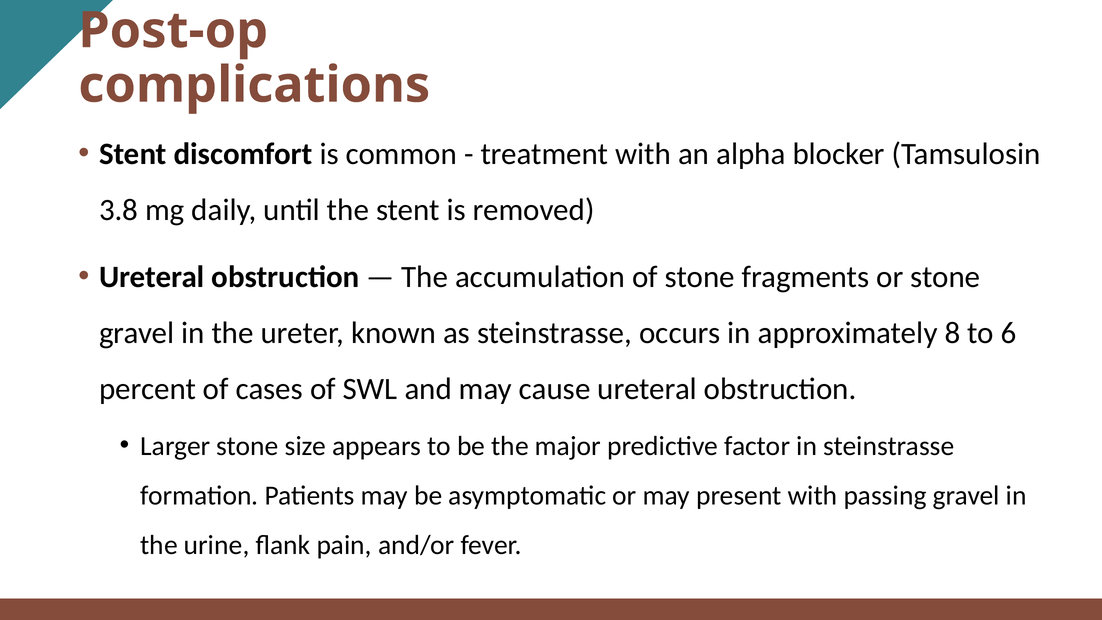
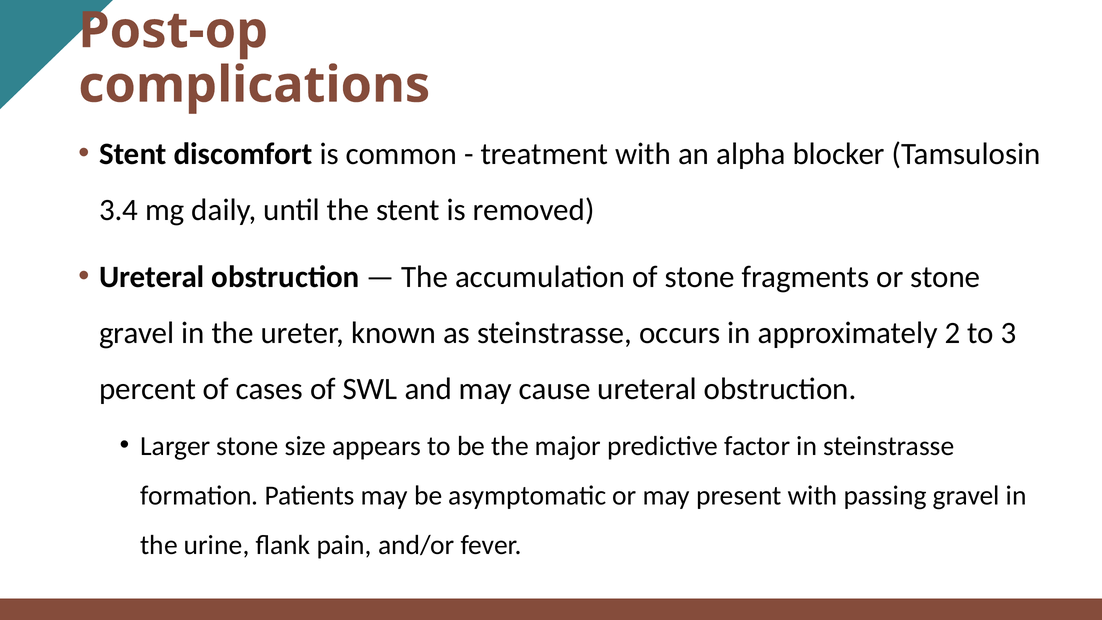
3.8: 3.8 -> 3.4
8: 8 -> 2
6: 6 -> 3
